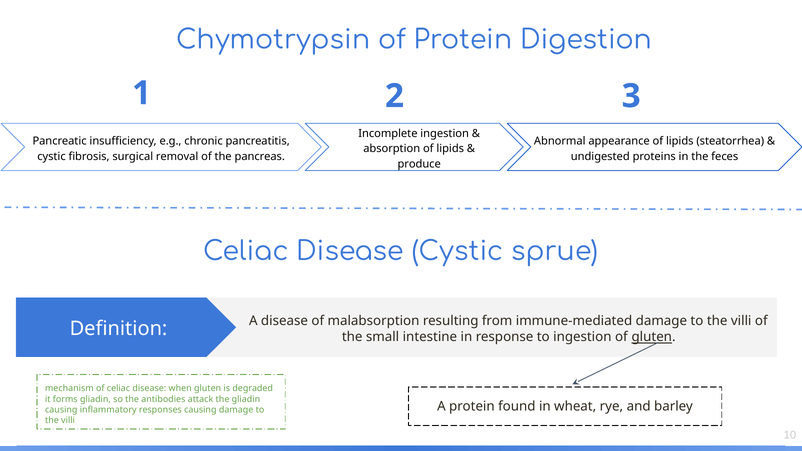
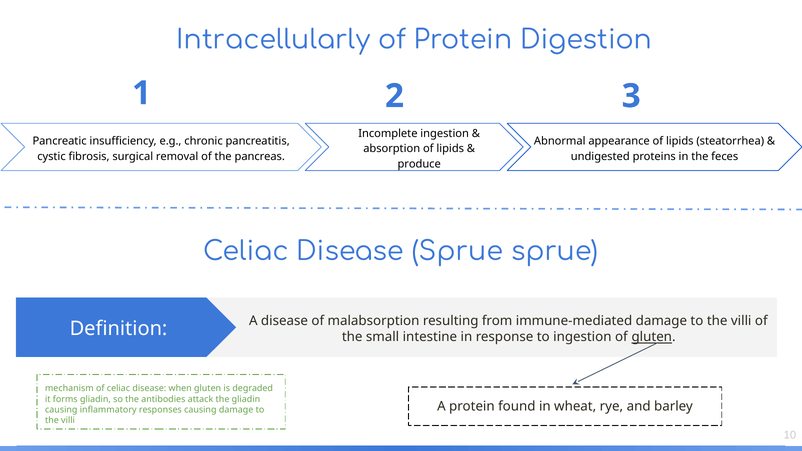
Chymotrypsin: Chymotrypsin -> Intracellularly
Disease Cystic: Cystic -> Sprue
